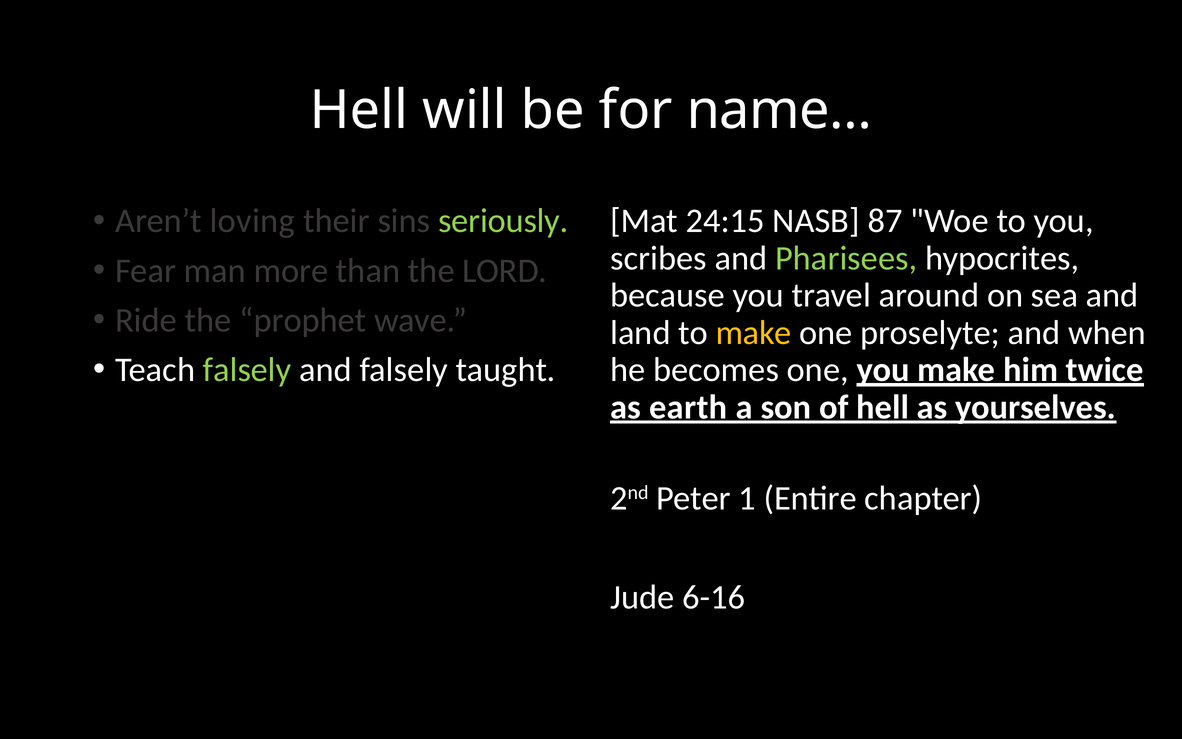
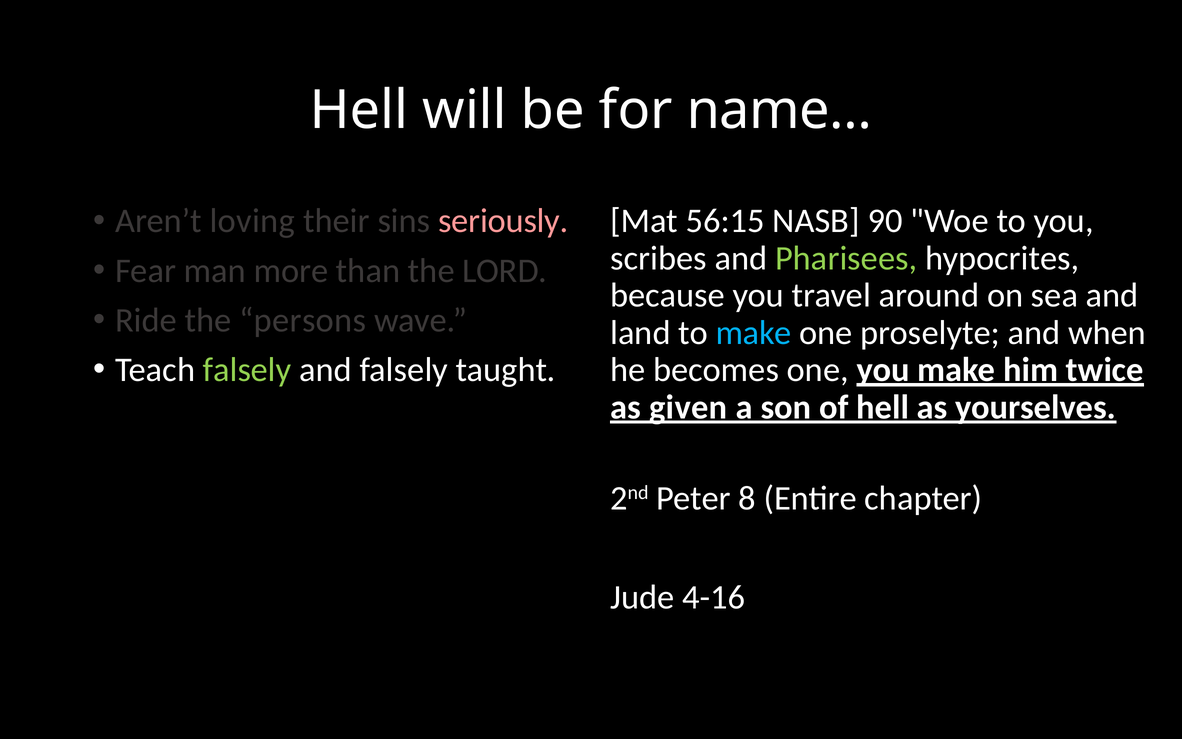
seriously colour: light green -> pink
24:15: 24:15 -> 56:15
87: 87 -> 90
prophet: prophet -> persons
make at (754, 333) colour: yellow -> light blue
earth: earth -> given
1: 1 -> 8
6-16: 6-16 -> 4-16
